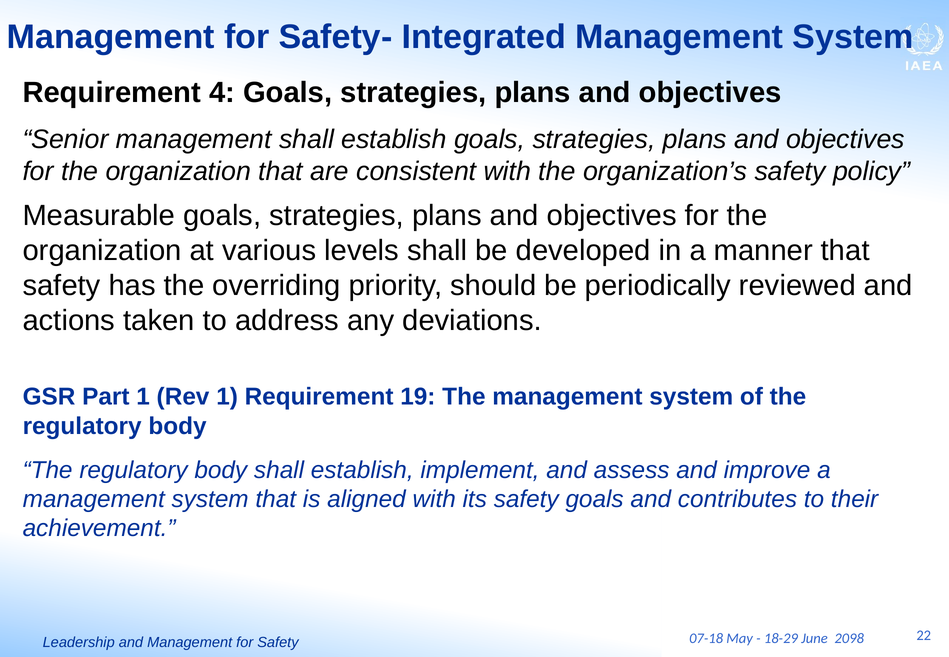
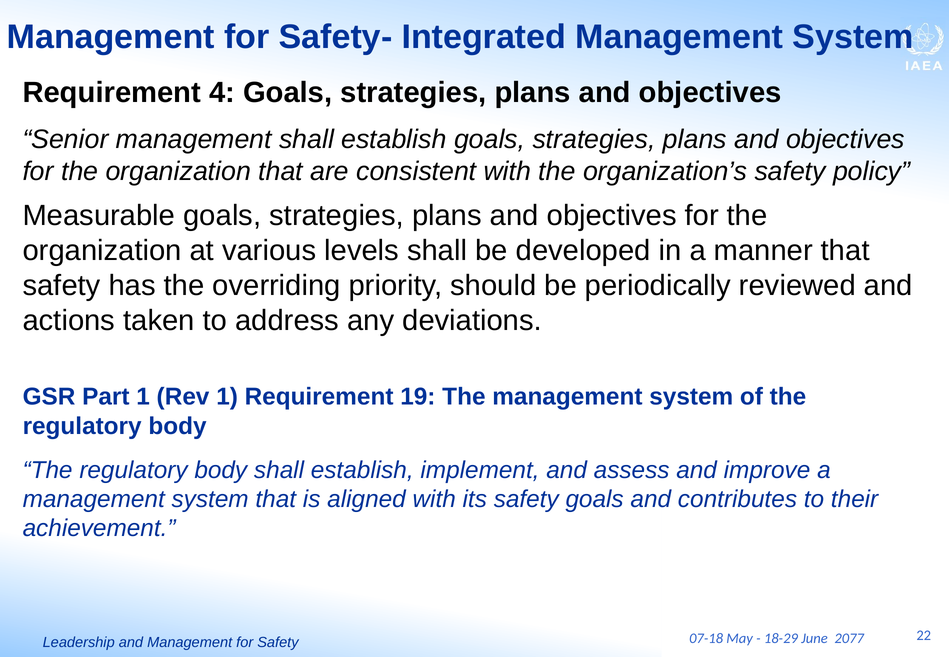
2098: 2098 -> 2077
